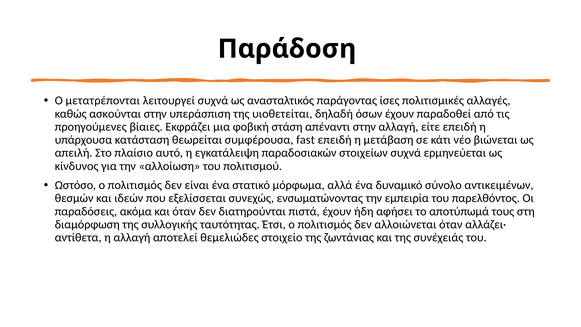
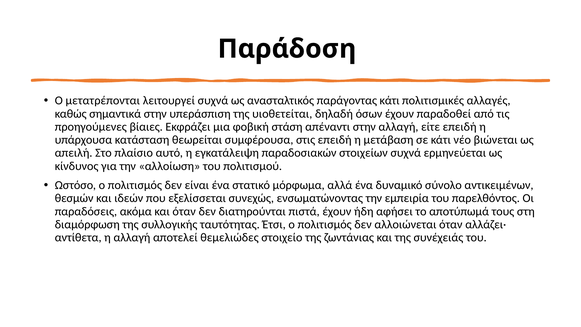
παράγοντας ίσες: ίσες -> κάτι
ασκούνται: ασκούνται -> σημαντικά
fast: fast -> στις
